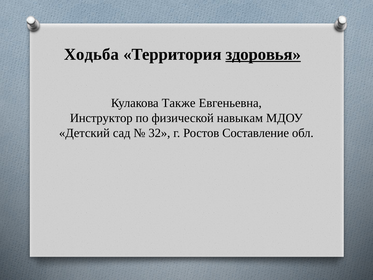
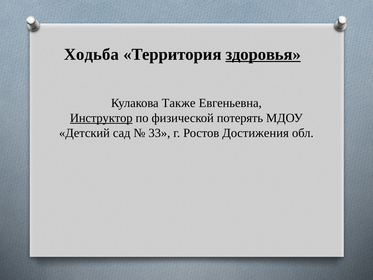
Инструктор underline: none -> present
навыкам: навыкам -> потерять
32: 32 -> 33
Составление: Составление -> Достижения
